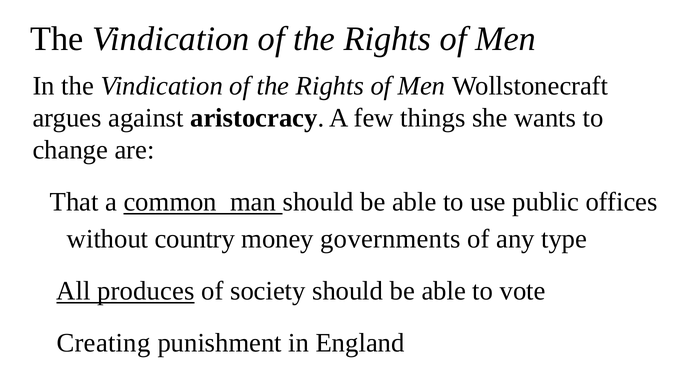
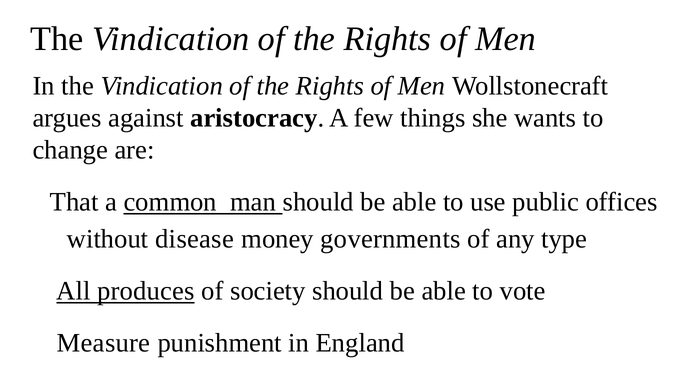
country: country -> disease
Creating: Creating -> Measure
